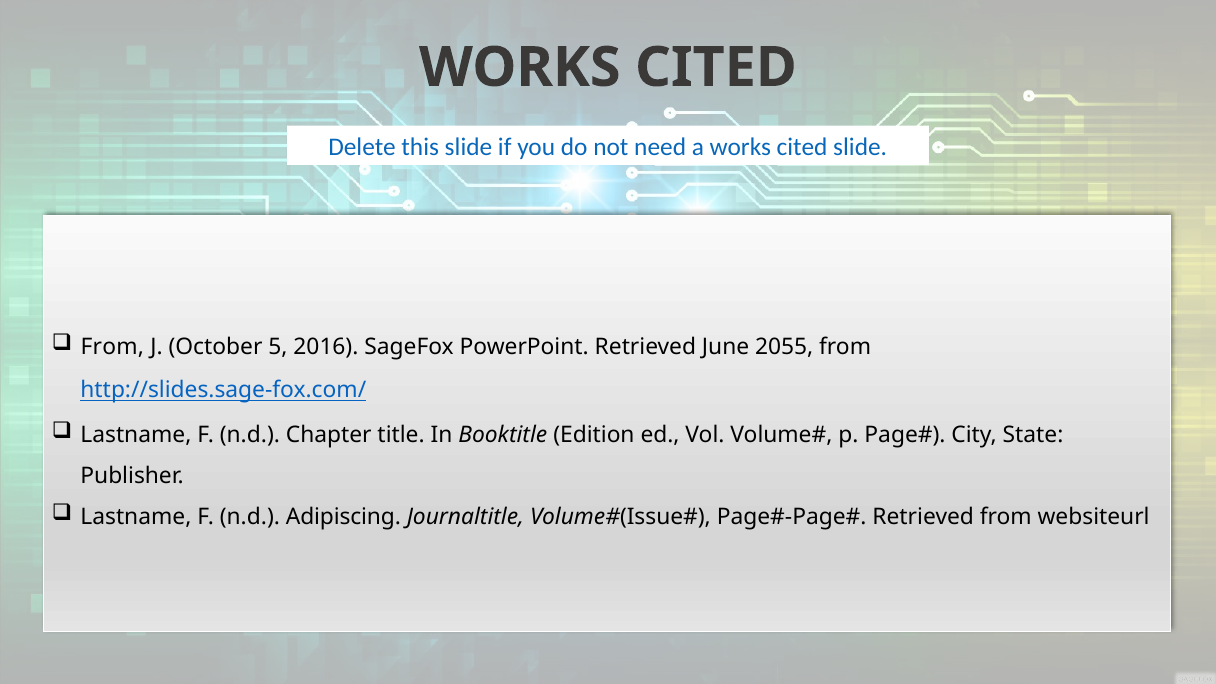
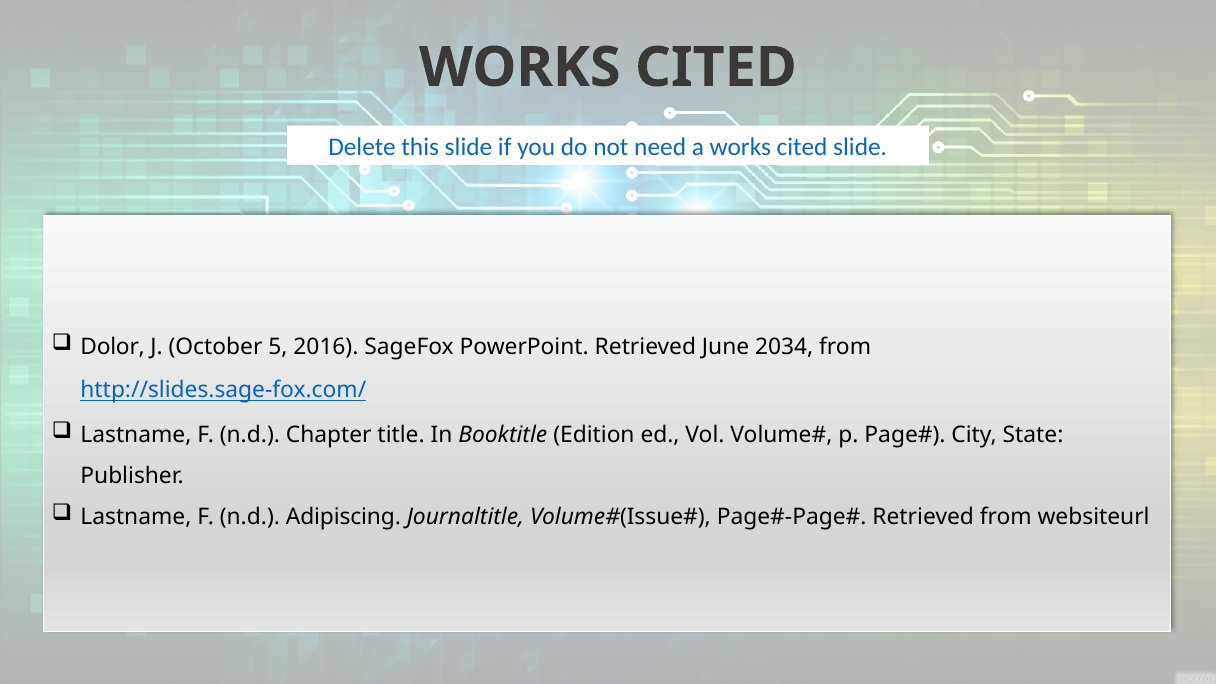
From at (112, 347): From -> Dolor
2055: 2055 -> 2034
